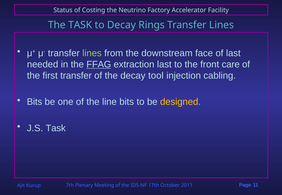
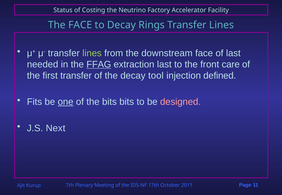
The TASK: TASK -> FACE
cabling: cabling -> defined
Bits at (35, 102): Bits -> Fits
one underline: none -> present
the line: line -> bits
designed colour: yellow -> pink
J.S Task: Task -> Next
